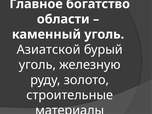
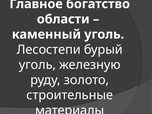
Азиатской: Азиатской -> Лесостепи
